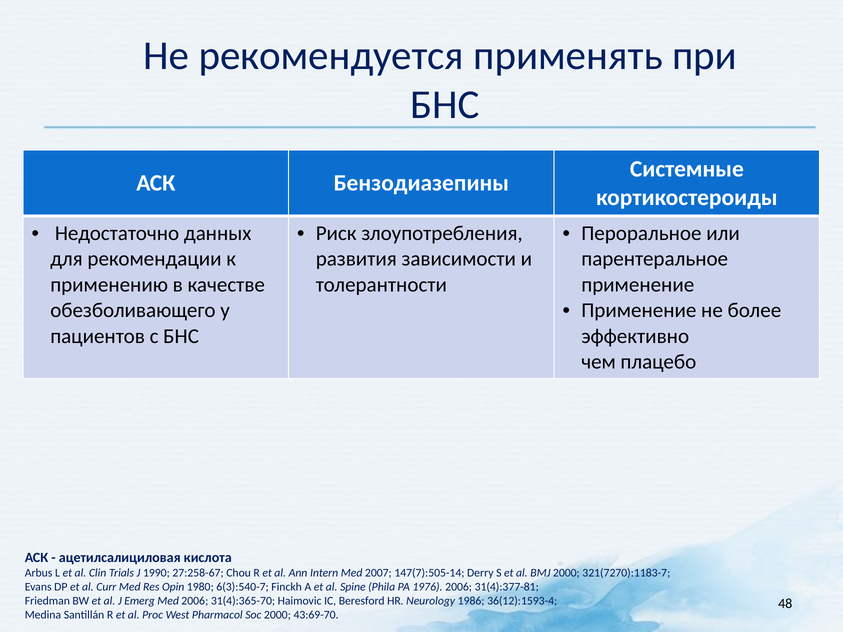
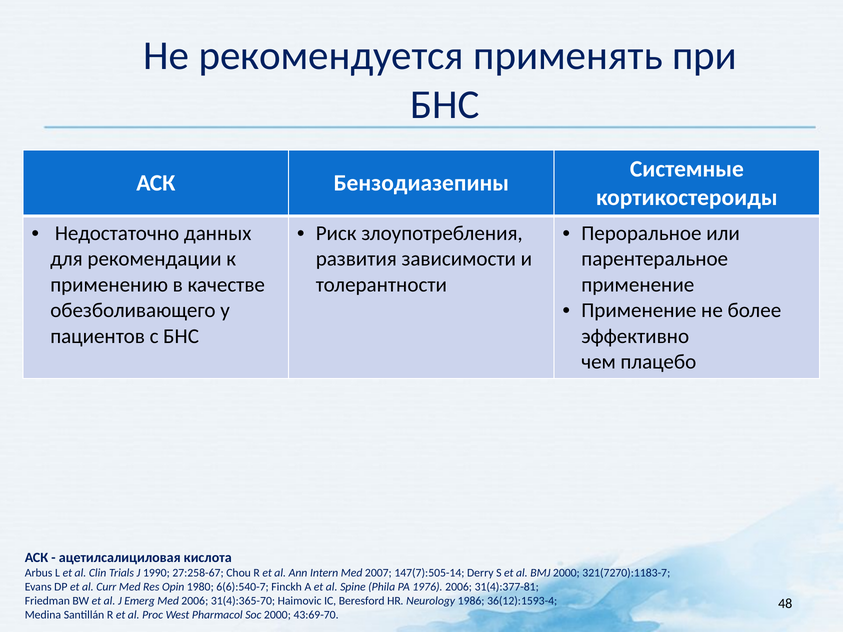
6(3):540-7: 6(3):540-7 -> 6(6):540-7
